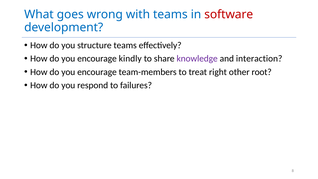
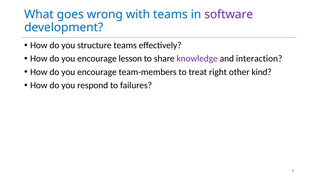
software colour: red -> purple
kindly: kindly -> lesson
root: root -> kind
